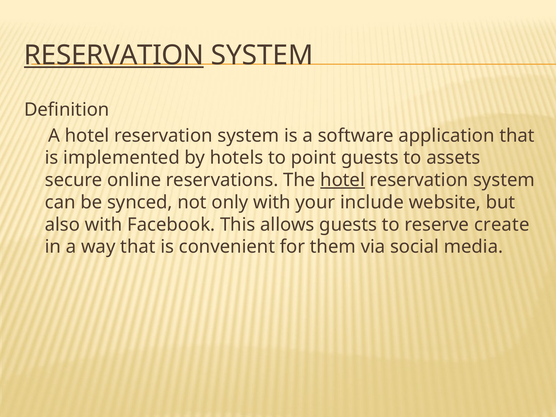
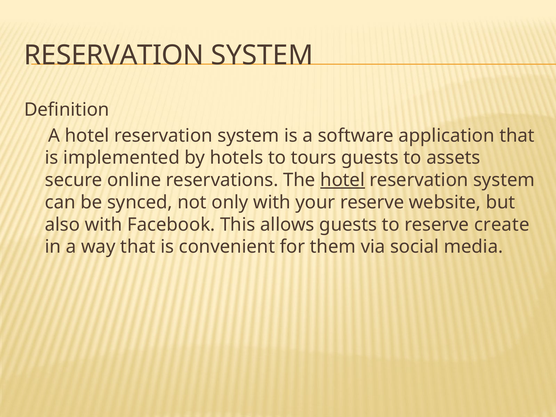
RESERVATION at (114, 55) underline: present -> none
point: point -> tours
your include: include -> reserve
